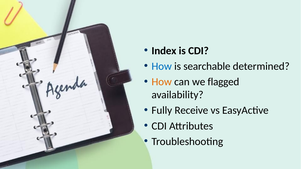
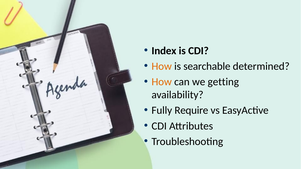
How at (162, 66) colour: blue -> orange
flagged: flagged -> getting
Receive: Receive -> Require
